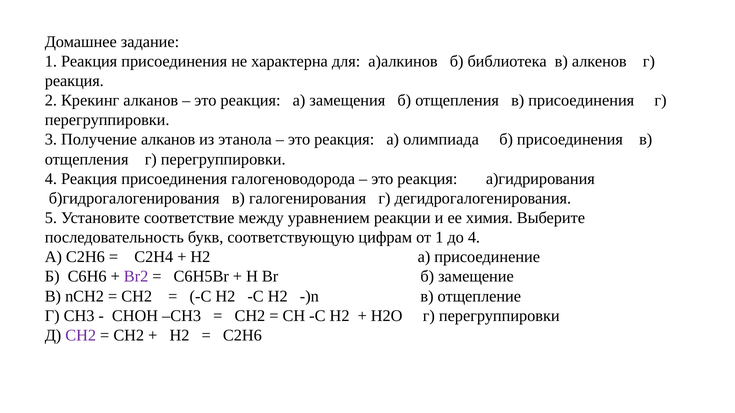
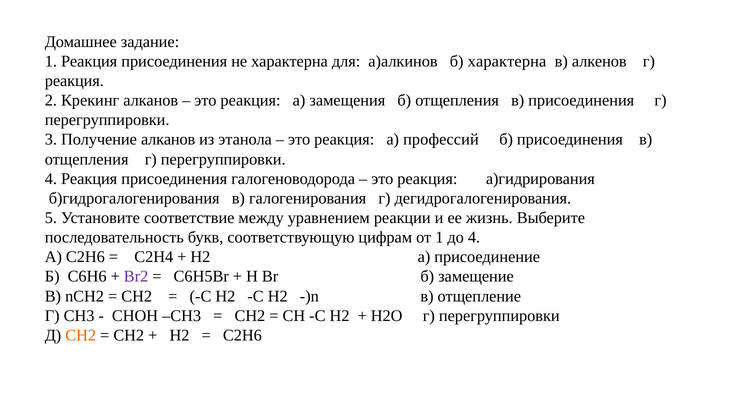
б библиотека: библиотека -> характерна
олимпиада: олимпиада -> профессий
химия: химия -> жизнь
СН2 at (81, 336) colour: purple -> orange
